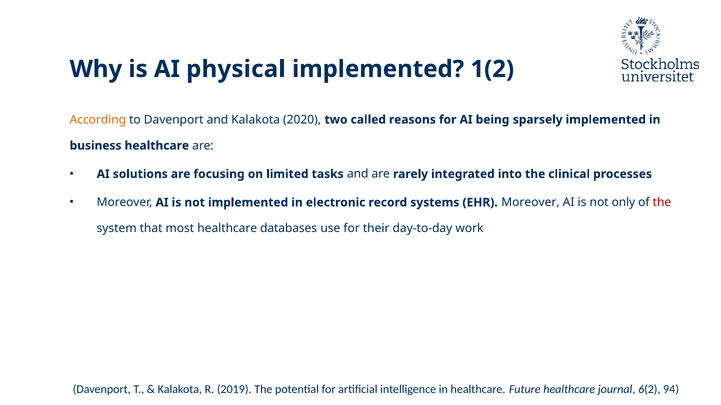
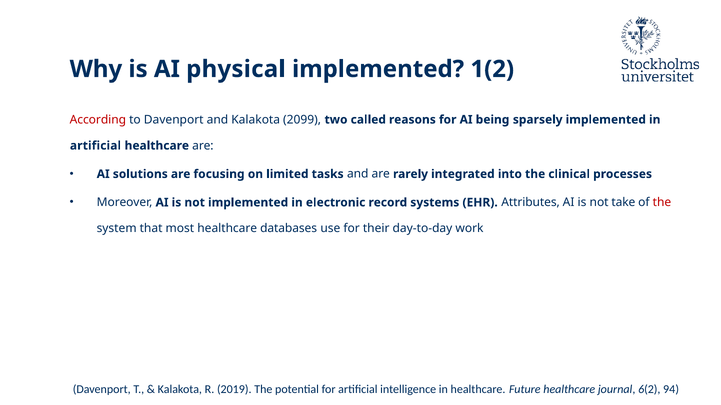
According colour: orange -> red
2020: 2020 -> 2099
business at (96, 146): business -> artificial
EHR Moreover: Moreover -> Attributes
only: only -> take
